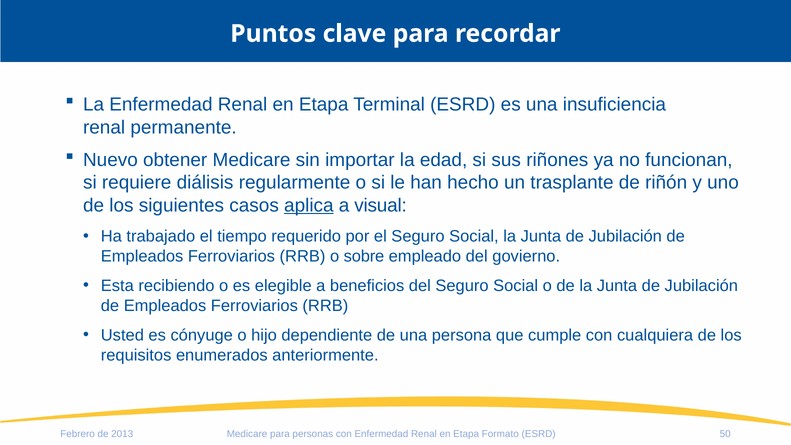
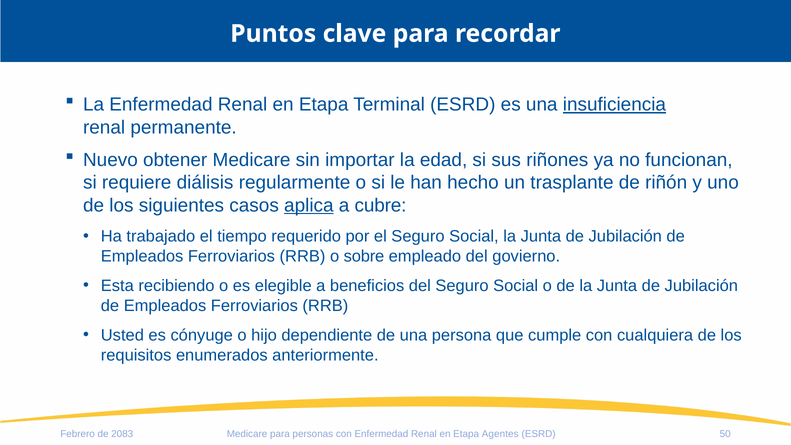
insuficiencia underline: none -> present
visual: visual -> cubre
2013: 2013 -> 2083
Formato: Formato -> Agentes
